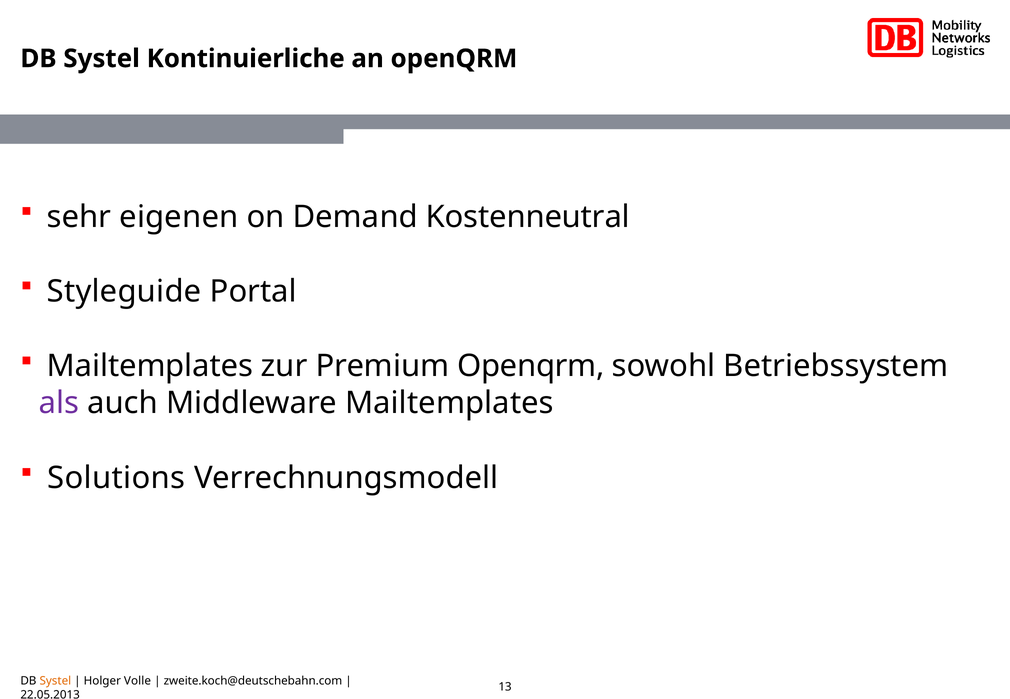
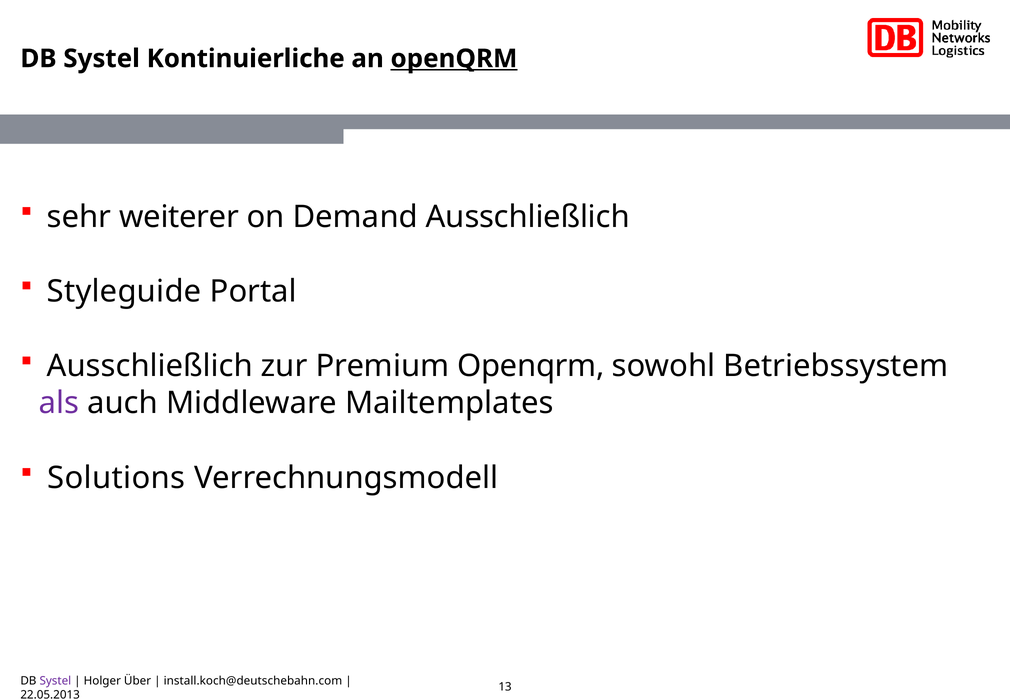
openQRM at (454, 59) underline: none -> present
eigenen: eigenen -> weiterer
Demand Kostenneutral: Kostenneutral -> Ausschließlich
Mailtemplates at (150, 366): Mailtemplates -> Ausschließlich
Systel at (55, 681) colour: orange -> purple
Volle: Volle -> Über
zweite.koch@deutschebahn.com: zweite.koch@deutschebahn.com -> install.koch@deutschebahn.com
